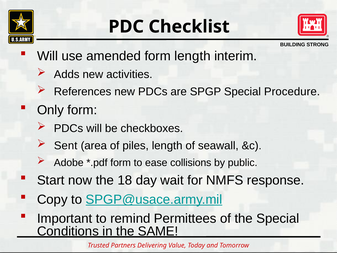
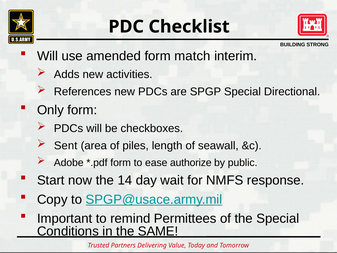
form length: length -> match
Procedure: Procedure -> Directional
collisions: collisions -> authorize
18: 18 -> 14
